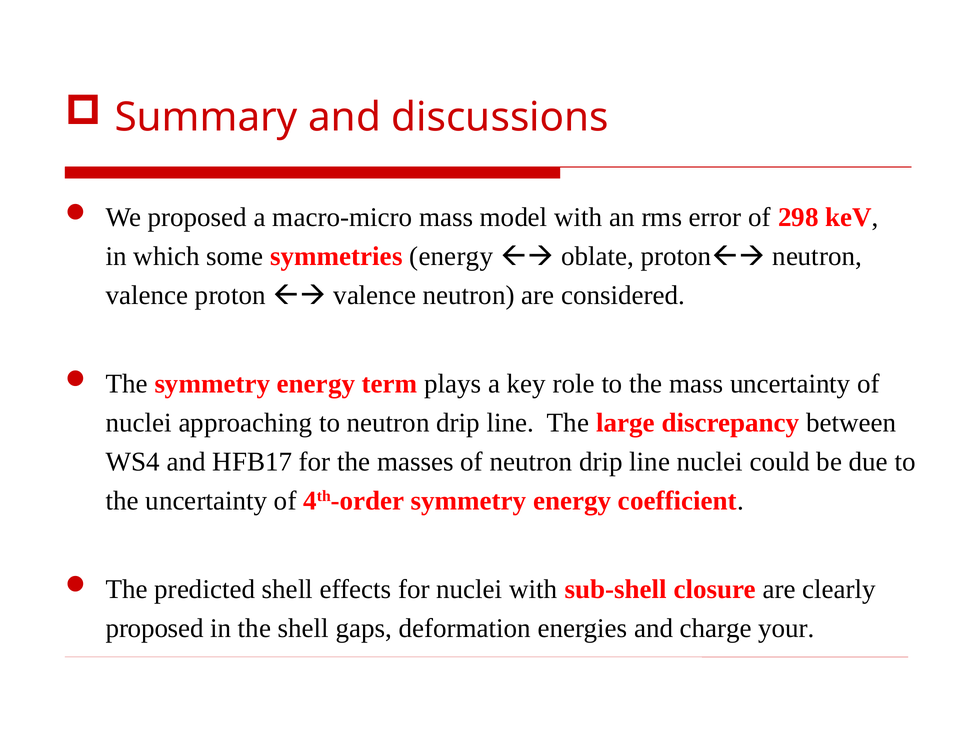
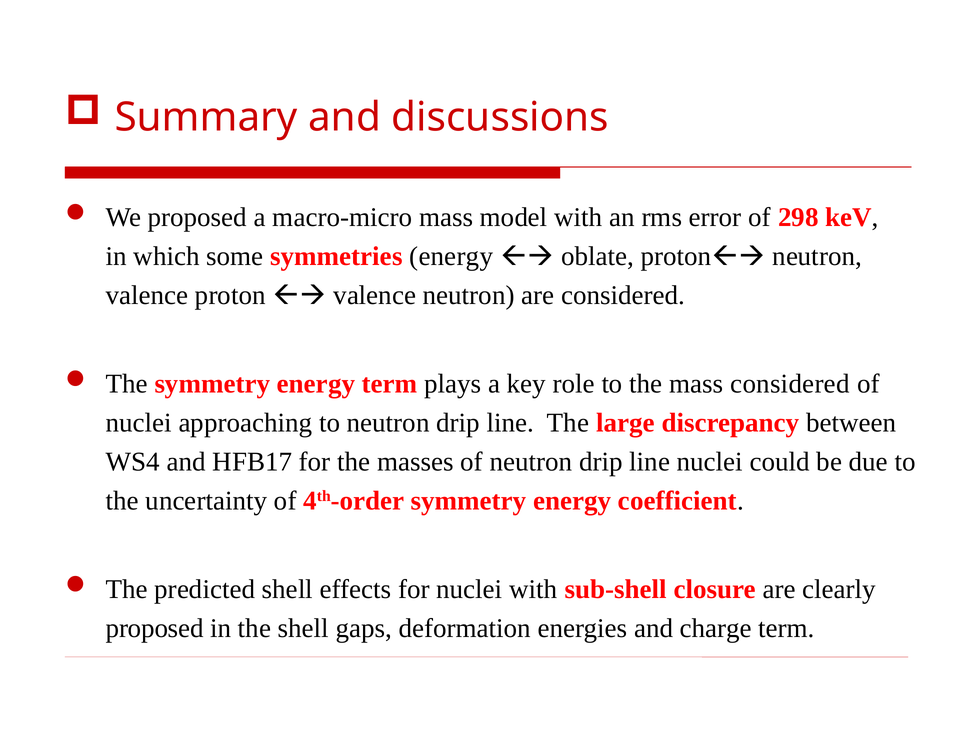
mass uncertainty: uncertainty -> considered
charge your: your -> term
